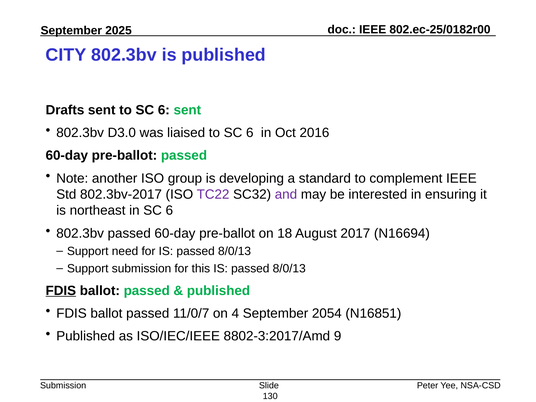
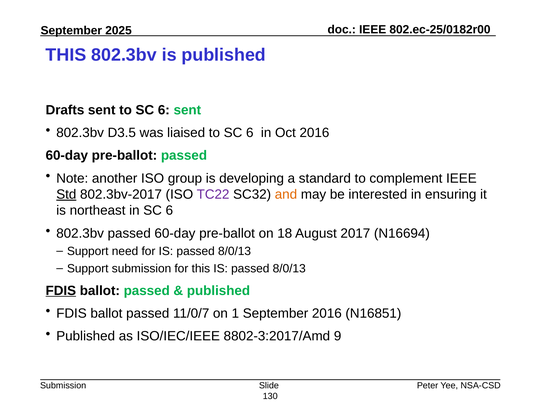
CITY at (66, 55): CITY -> THIS
D3.0: D3.0 -> D3.5
Std underline: none -> present
and colour: purple -> orange
4: 4 -> 1
September 2054: 2054 -> 2016
